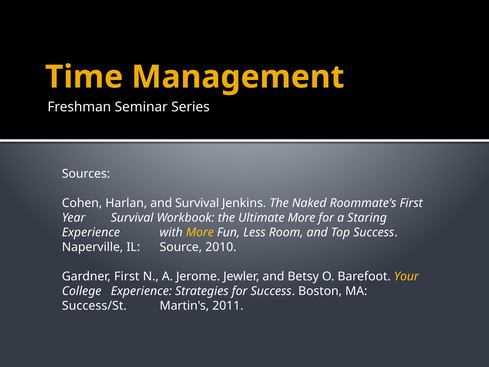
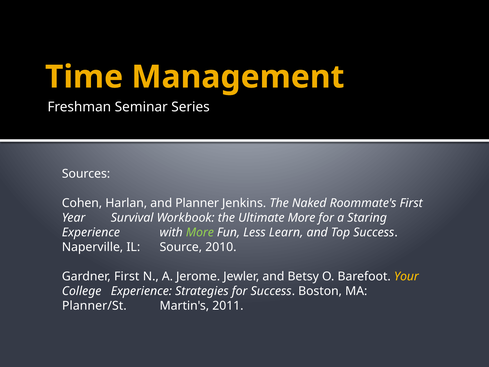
and Survival: Survival -> Planner
More at (200, 232) colour: yellow -> light green
Room: Room -> Learn
Success/St: Success/St -> Planner/St
